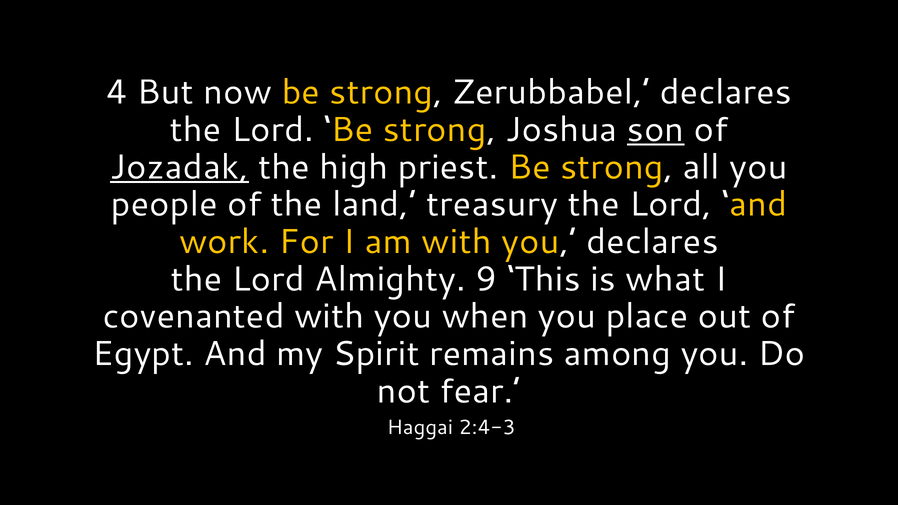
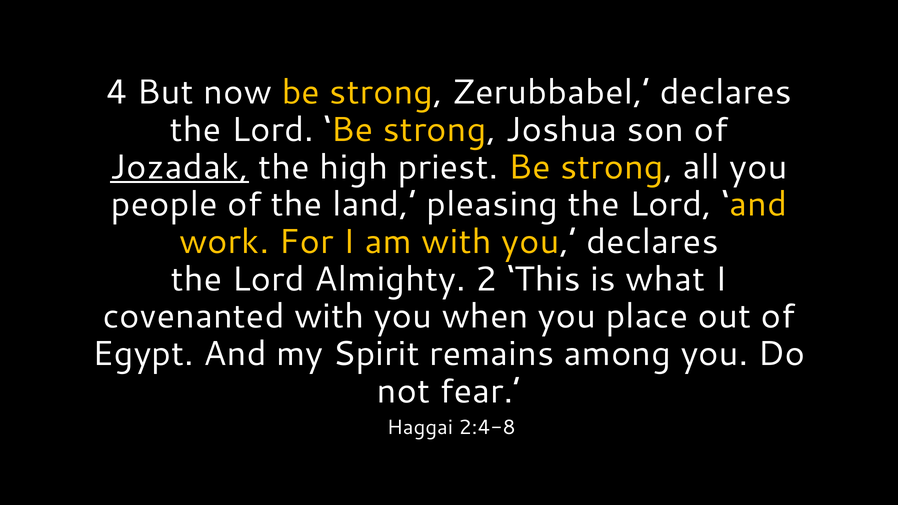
son underline: present -> none
treasury: treasury -> pleasing
9: 9 -> 2
2:4-3: 2:4-3 -> 2:4-8
